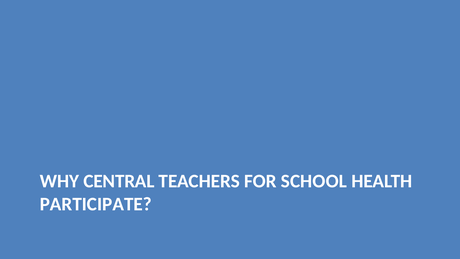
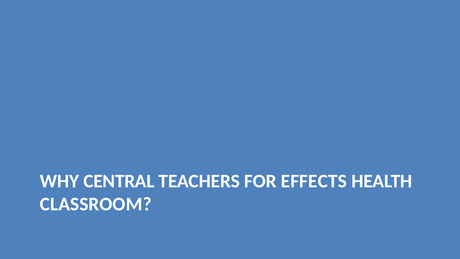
SCHOOL: SCHOOL -> EFFECTS
PARTICIPATE: PARTICIPATE -> CLASSROOM
